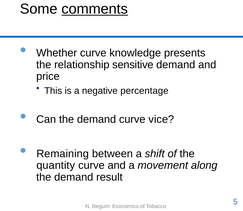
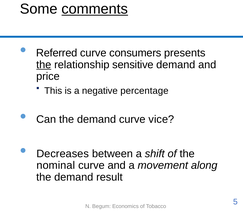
Whether: Whether -> Referred
knowledge: knowledge -> consumers
the at (44, 65) underline: none -> present
Remaining: Remaining -> Decreases
quantity: quantity -> nominal
